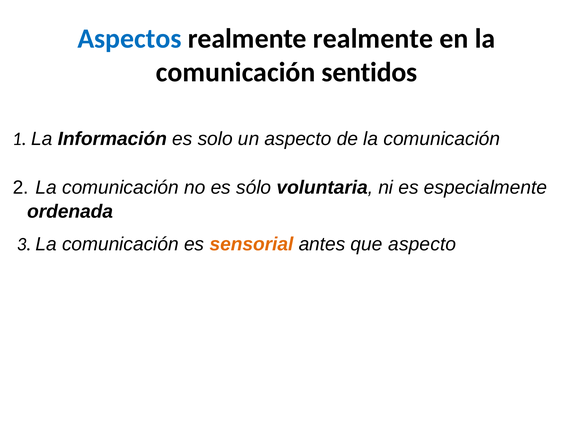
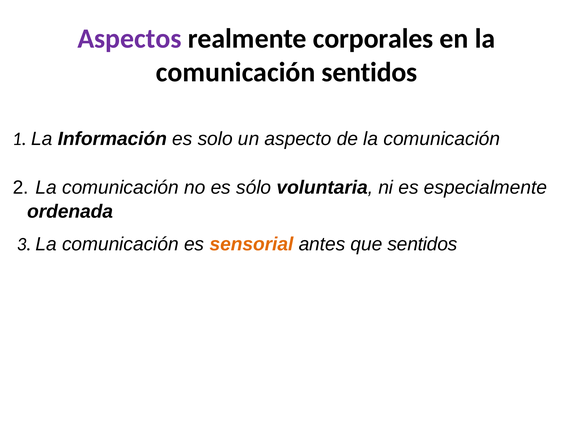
Aspectos colour: blue -> purple
realmente realmente: realmente -> corporales
que aspecto: aspecto -> sentidos
